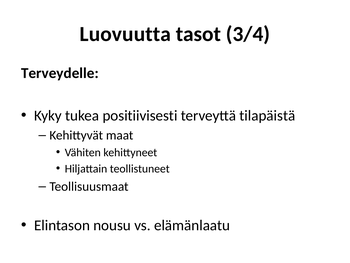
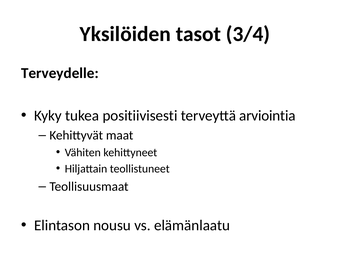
Luovuutta: Luovuutta -> Yksilöiden
tilapäistä: tilapäistä -> arviointia
